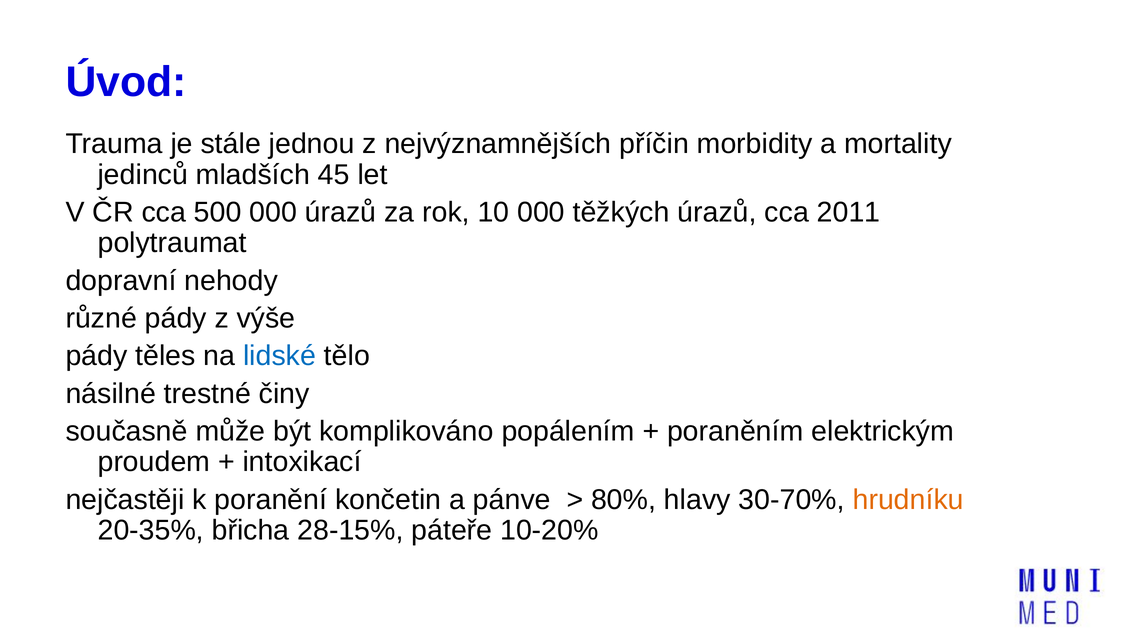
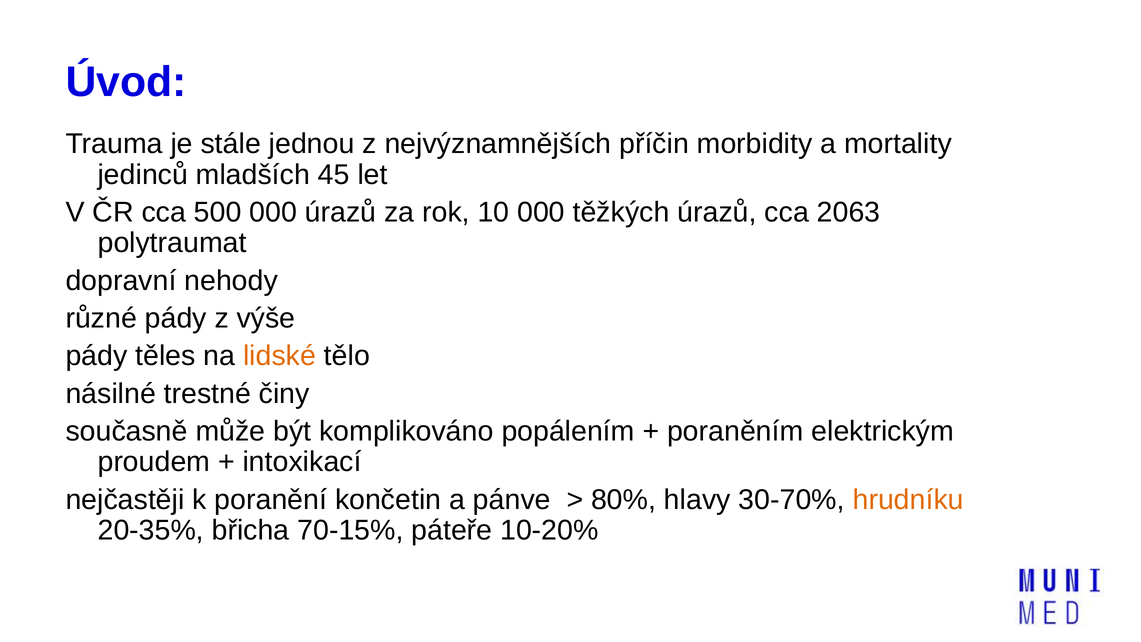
2011: 2011 -> 2063
lidské colour: blue -> orange
28-15%: 28-15% -> 70-15%
